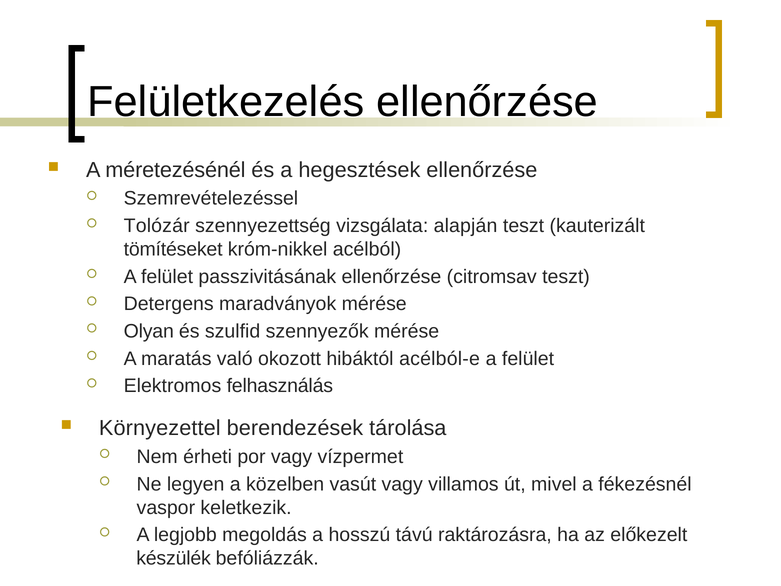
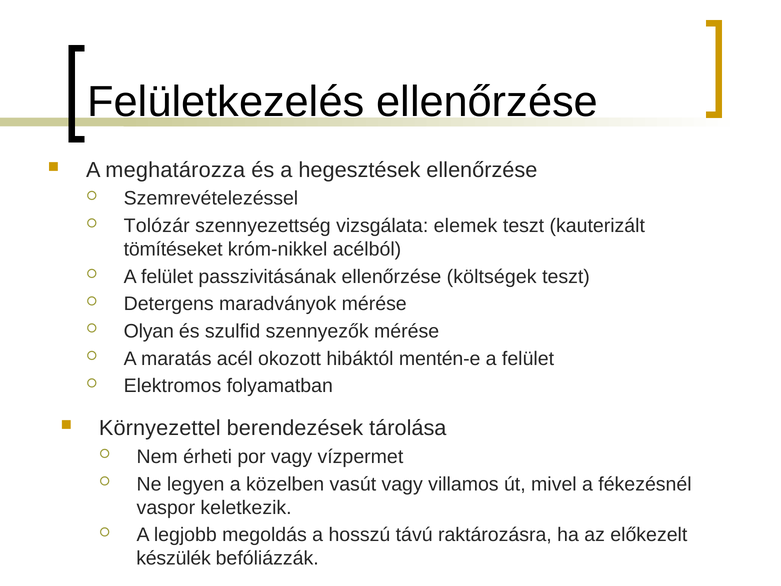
méretezésénél: méretezésénél -> meghatározza
alapján: alapján -> elemek
citromsav: citromsav -> költségek
való: való -> acél
acélból-e: acélból-e -> mentén-e
felhasználás: felhasználás -> folyamatban
